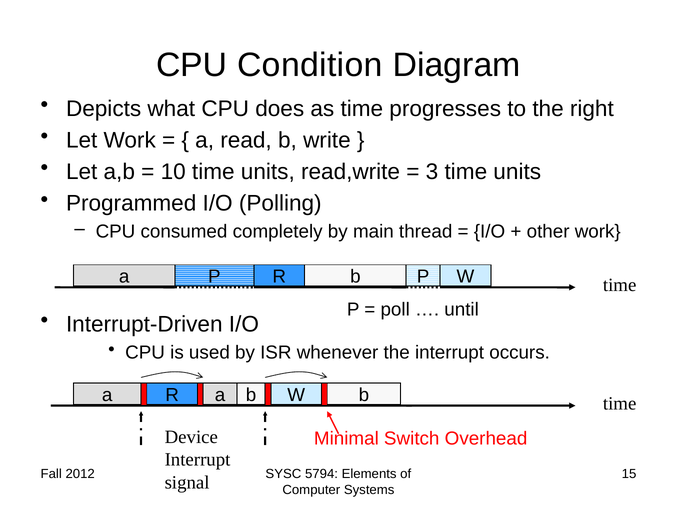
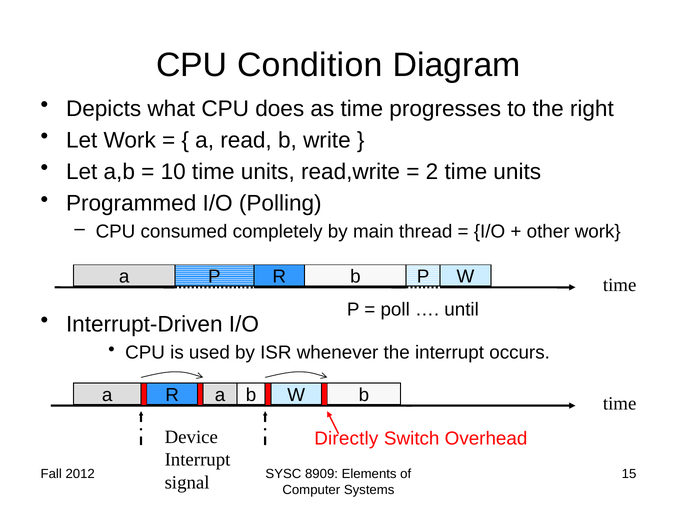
3: 3 -> 2
Minimal: Minimal -> Directly
5794: 5794 -> 8909
